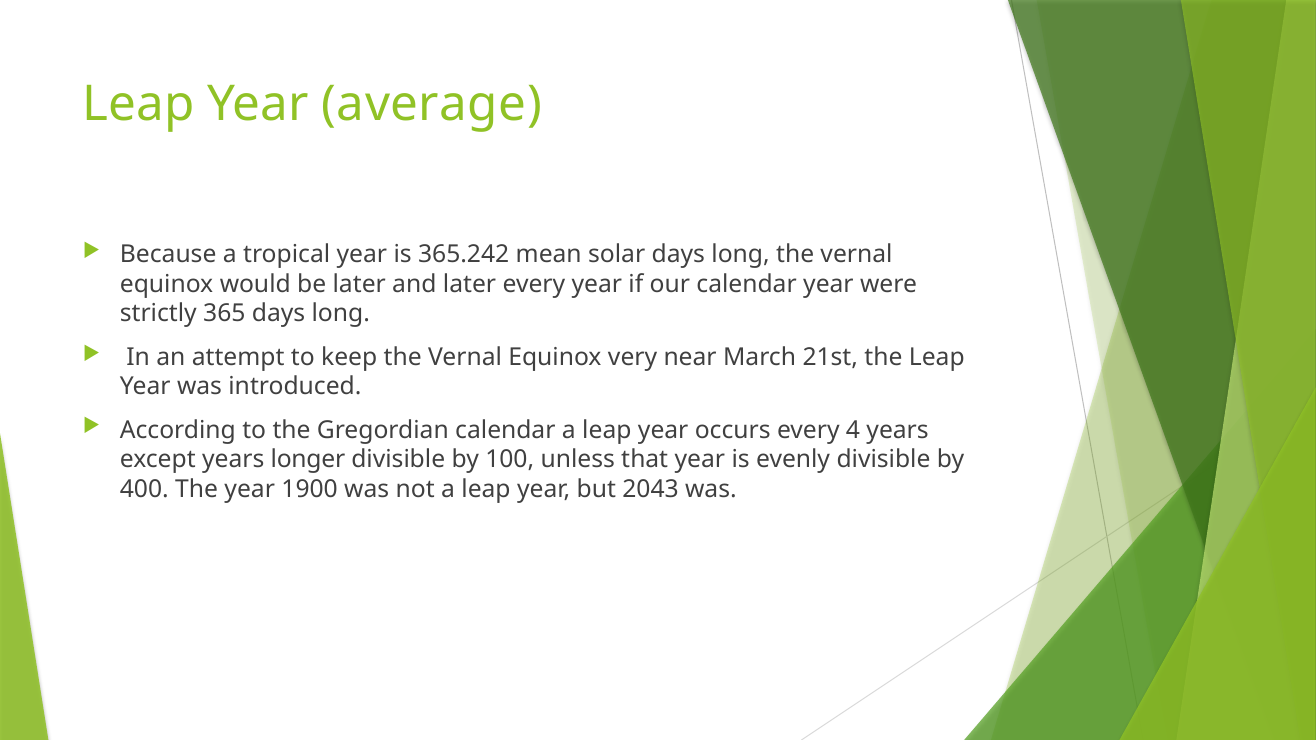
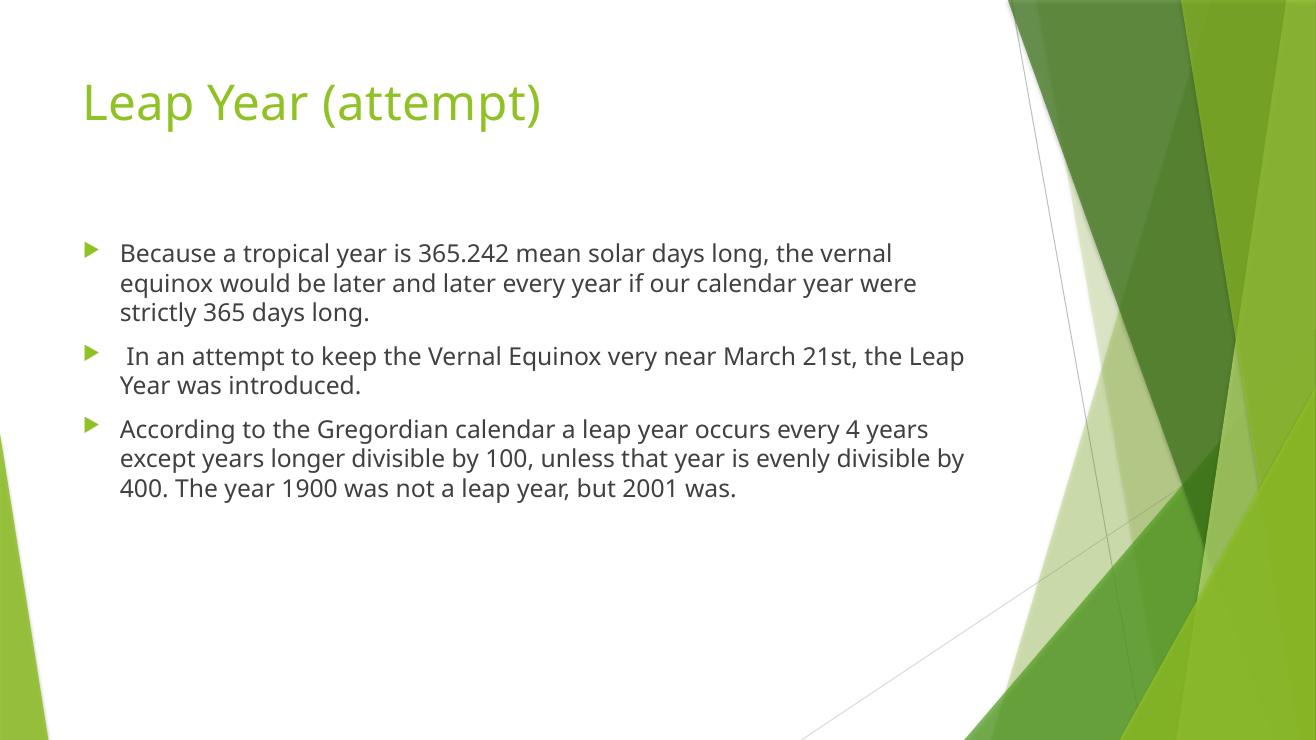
Year average: average -> attempt
2043: 2043 -> 2001
